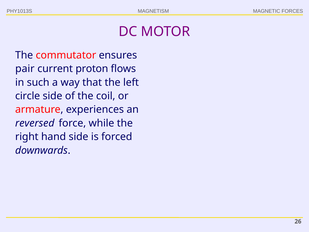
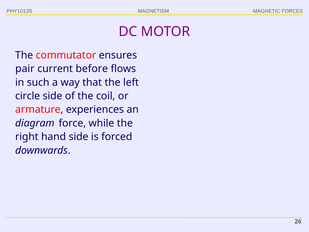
proton: proton -> before
reversed: reversed -> diagram
